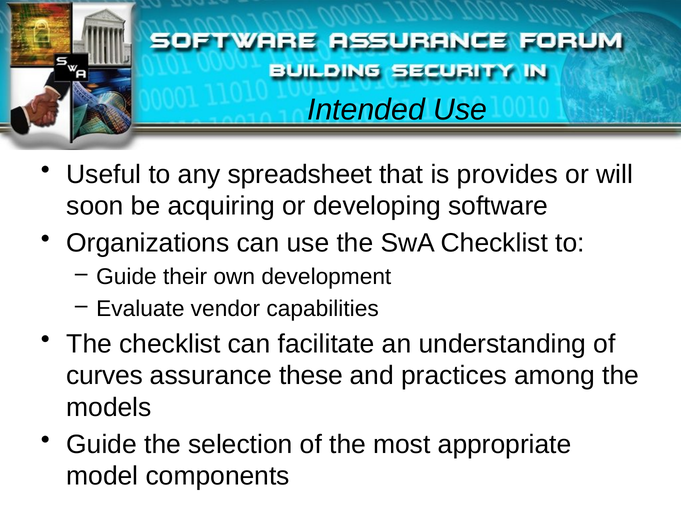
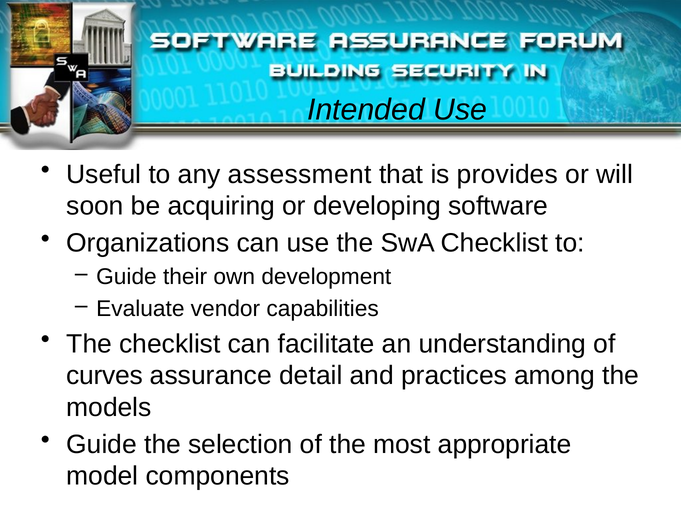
spreadsheet: spreadsheet -> assessment
these: these -> detail
